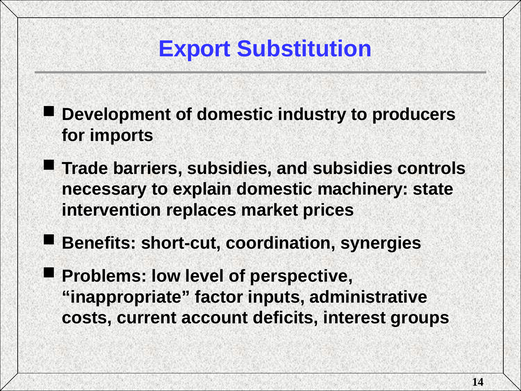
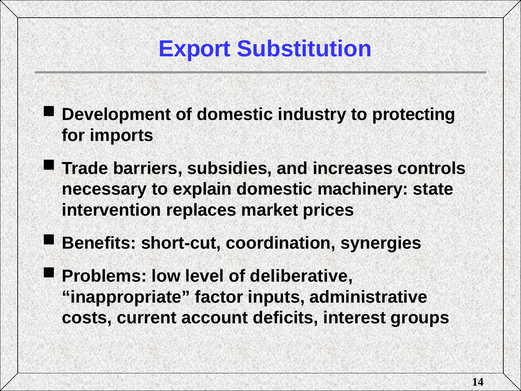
producers: producers -> protecting
and subsidies: subsidies -> increases
perspective: perspective -> deliberative
